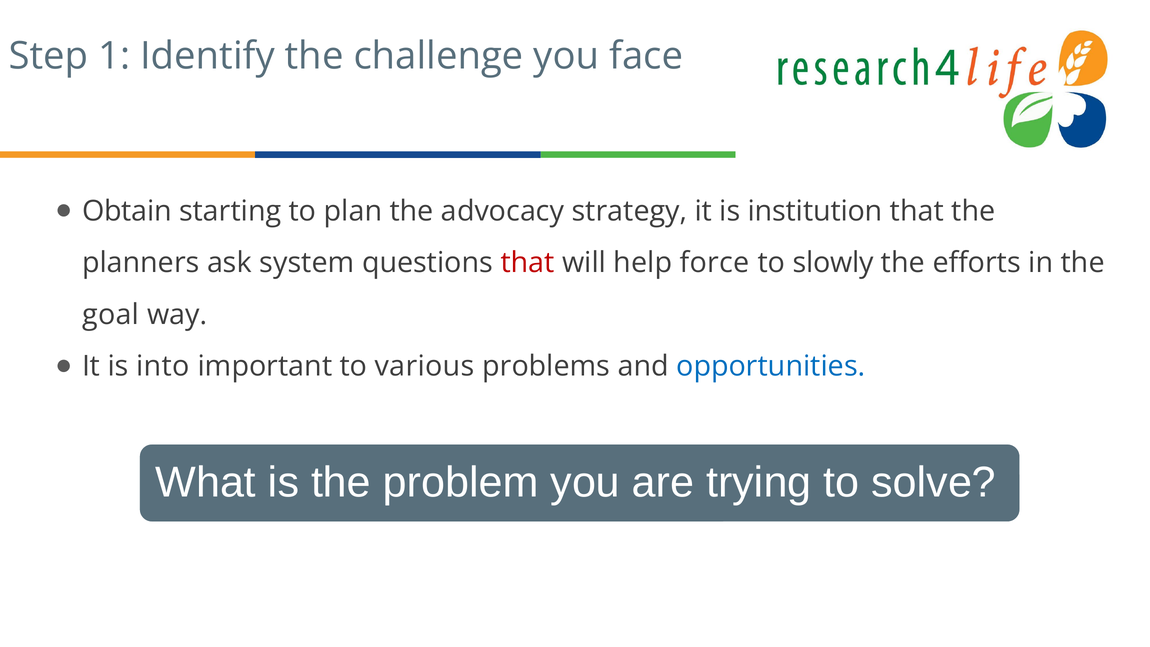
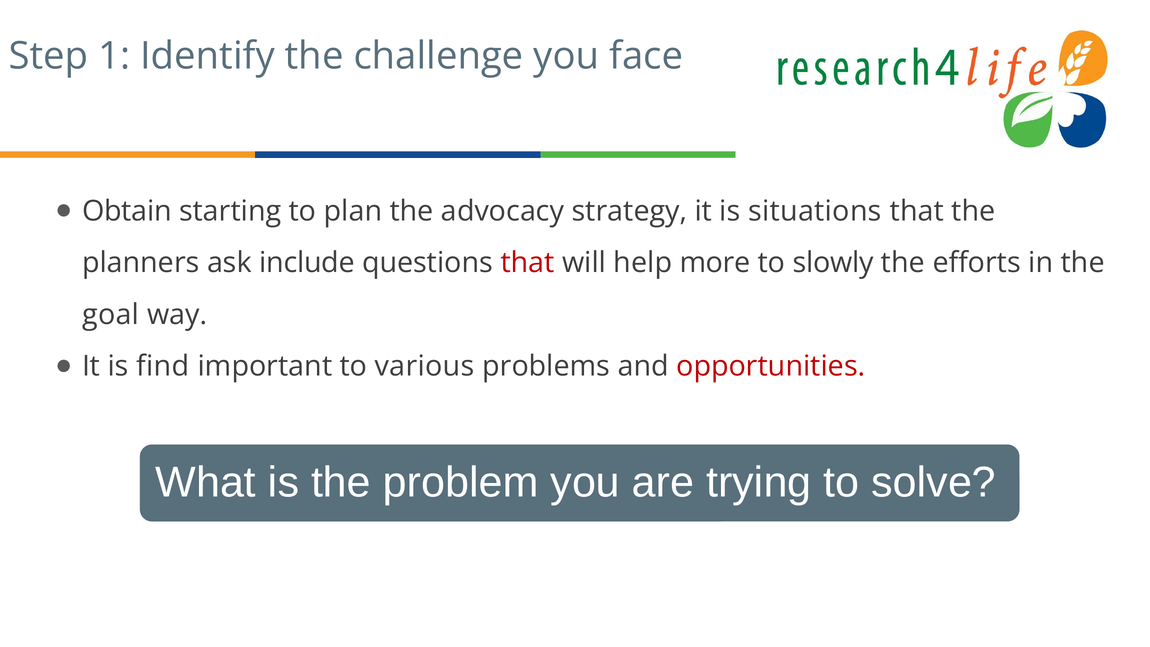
institution: institution -> situations
system: system -> include
force: force -> more
into: into -> find
opportunities colour: blue -> red
